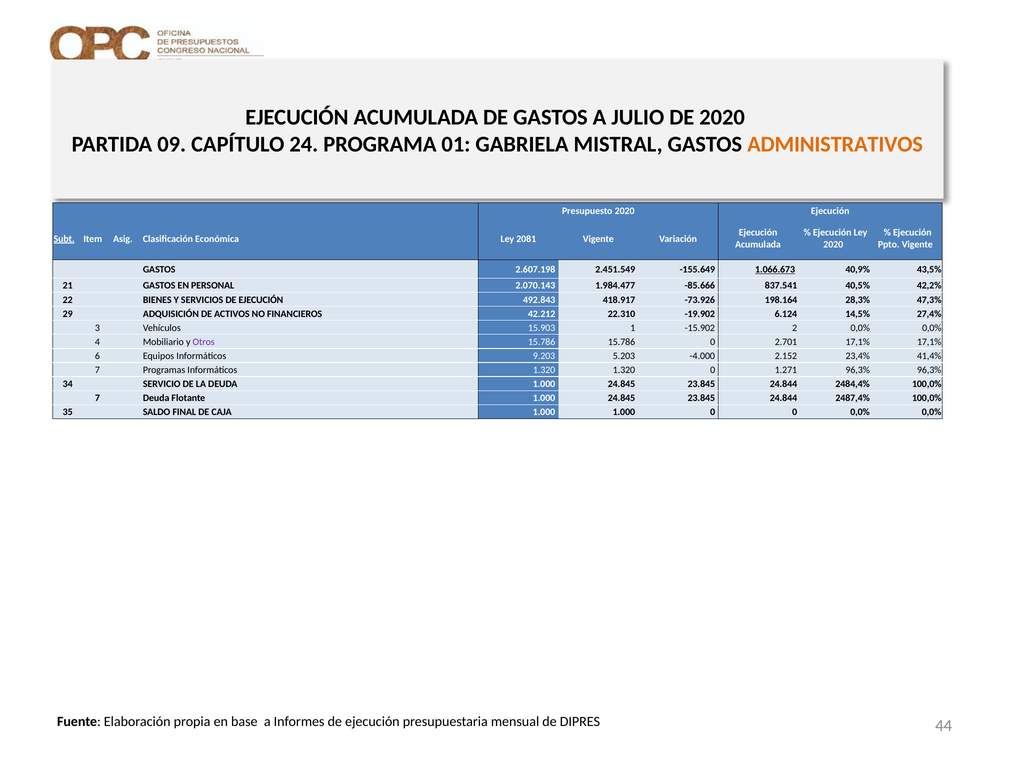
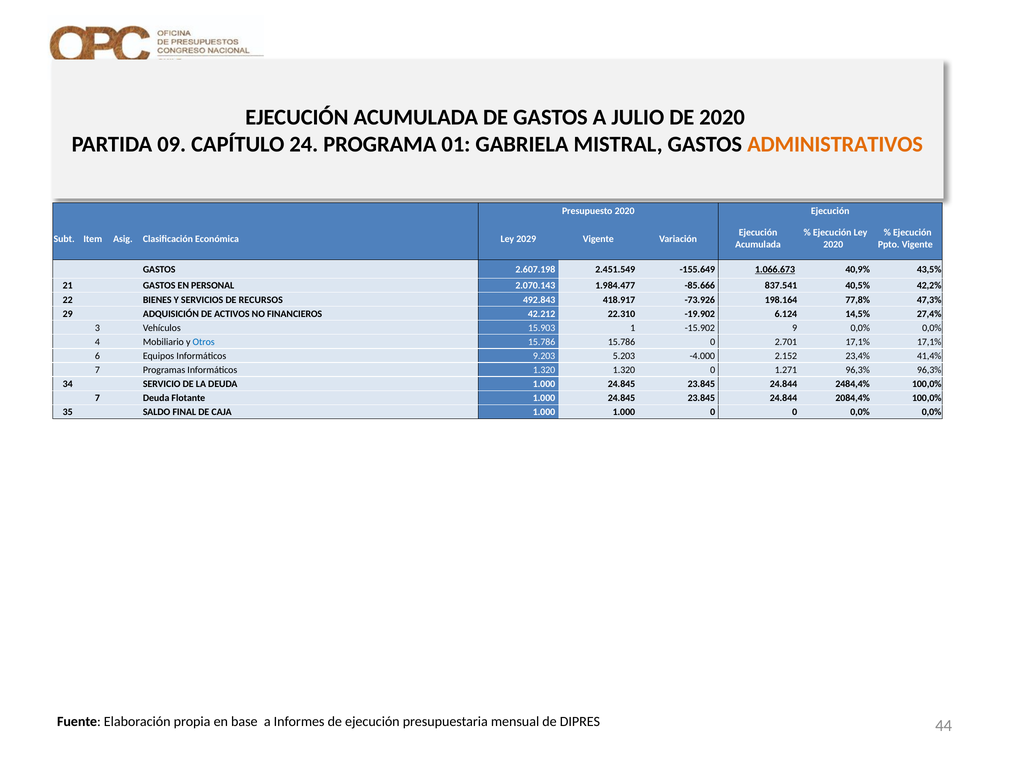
Subt underline: present -> none
2081: 2081 -> 2029
SERVICIOS DE EJECUCIÓN: EJECUCIÓN -> RECURSOS
28,3%: 28,3% -> 77,8%
2: 2 -> 9
Otros colour: purple -> blue
2487,4%: 2487,4% -> 2084,4%
